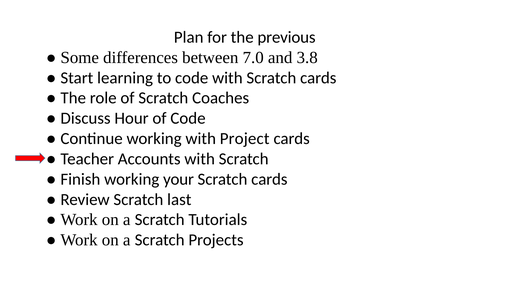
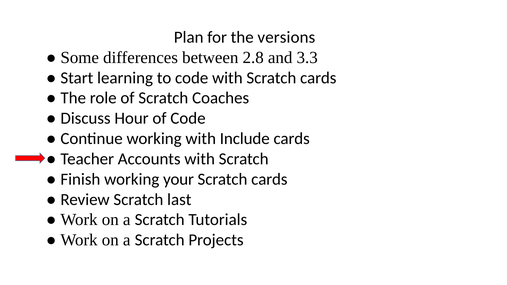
previous: previous -> versions
7.0: 7.0 -> 2.8
3.8: 3.8 -> 3.3
Project: Project -> Include
